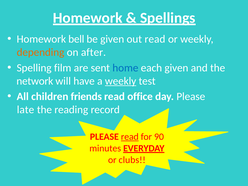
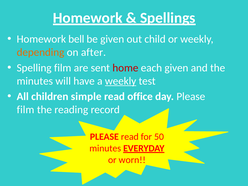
out read: read -> child
home colour: blue -> red
network at (35, 81): network -> minutes
friends: friends -> simple
late at (26, 110): late -> film
read at (130, 137) underline: present -> none
90: 90 -> 50
clubs: clubs -> worn
